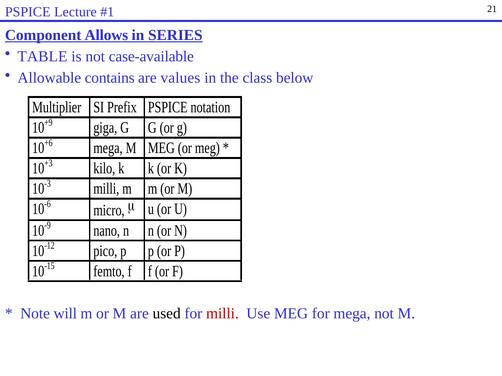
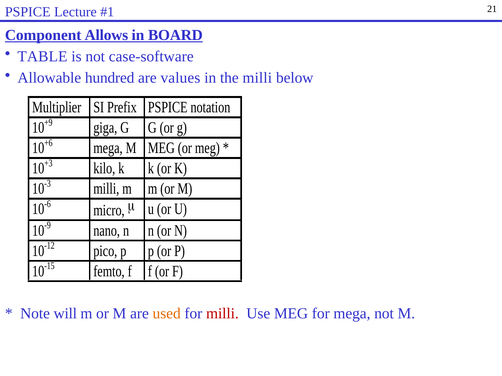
SERIES: SERIES -> BOARD
case-available: case-available -> case-software
contains: contains -> hundred
the class: class -> milli
used colour: black -> orange
